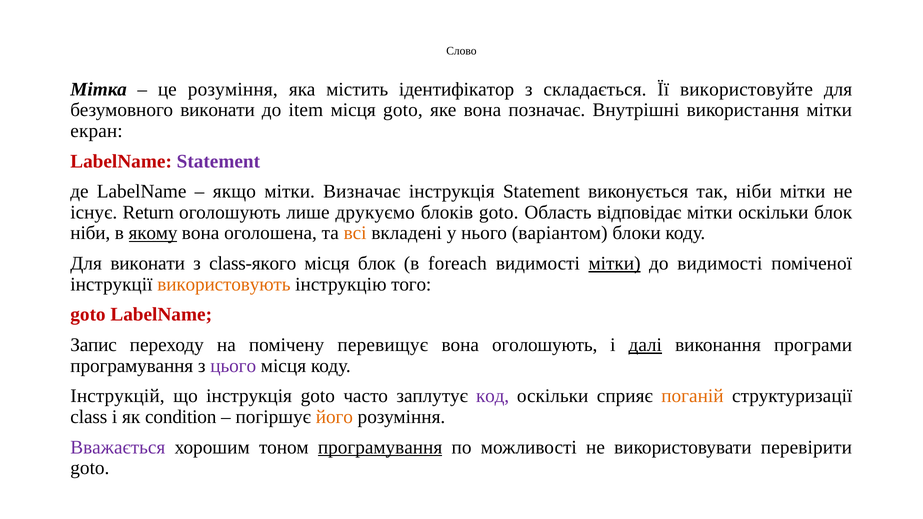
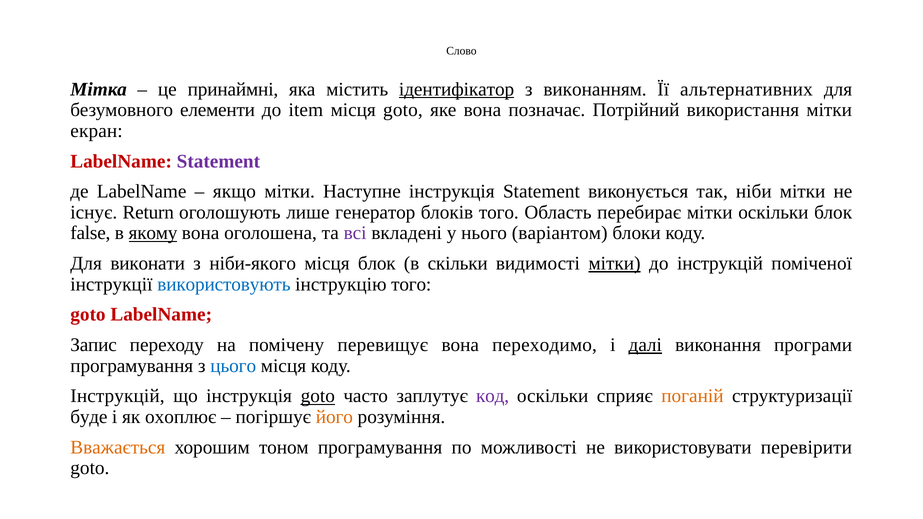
це розуміння: розуміння -> принаймні
ідентифікатор underline: none -> present
складається: складається -> виконанням
використовуйте: використовуйте -> альтернативних
безумовного виконати: виконати -> елементи
Внутрішні: Внутрішні -> Потрійний
Визначає: Визначає -> Наступне
друкуємо: друкуємо -> генератор
блоків goto: goto -> того
відповідає: відповідає -> перебирає
ніби at (90, 233): ніби -> false
всі colour: orange -> purple
class-якого: class-якого -> ніби-якого
foreach: foreach -> скільки
до видимості: видимості -> інструкцій
використовують colour: orange -> blue
вона оголошують: оголошують -> переходимо
цього colour: purple -> blue
goto at (318, 396) underline: none -> present
class: class -> буде
condition: condition -> охоплює
Вважається colour: purple -> orange
програмування at (380, 447) underline: present -> none
